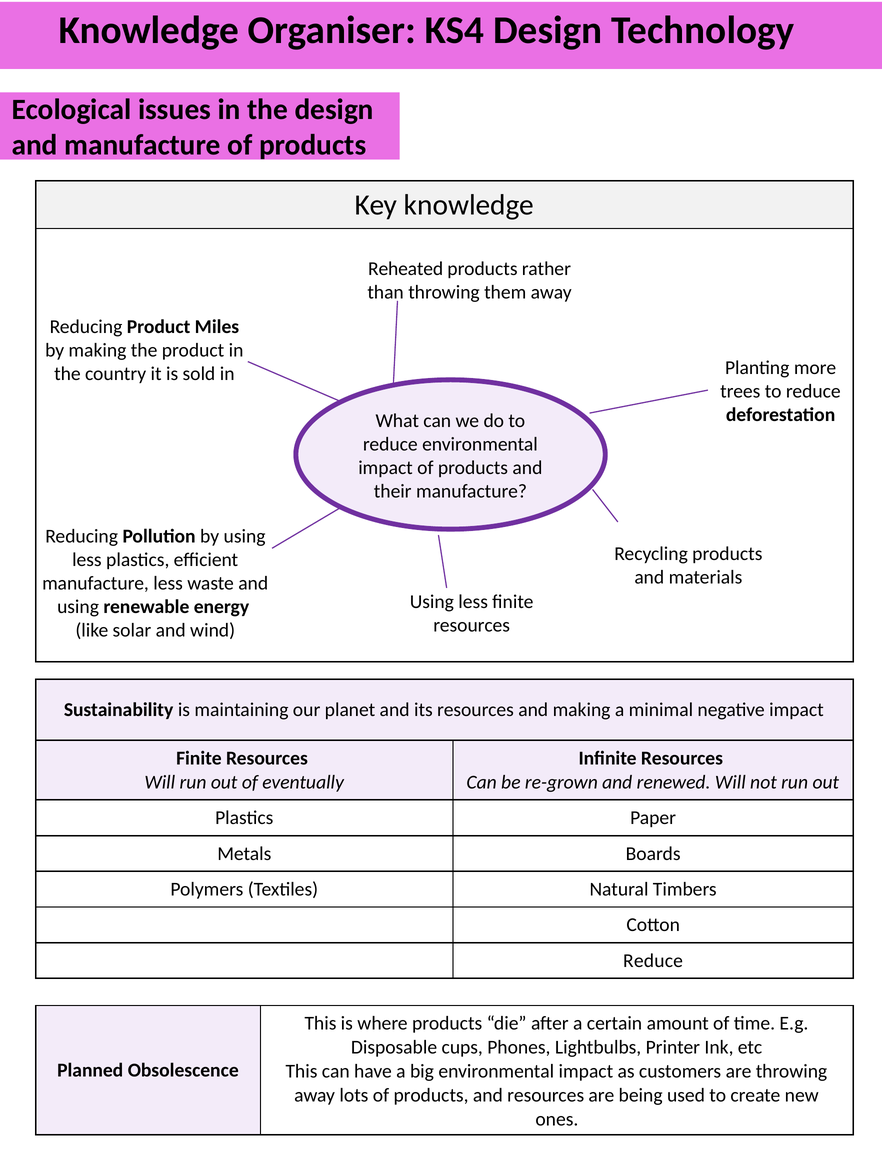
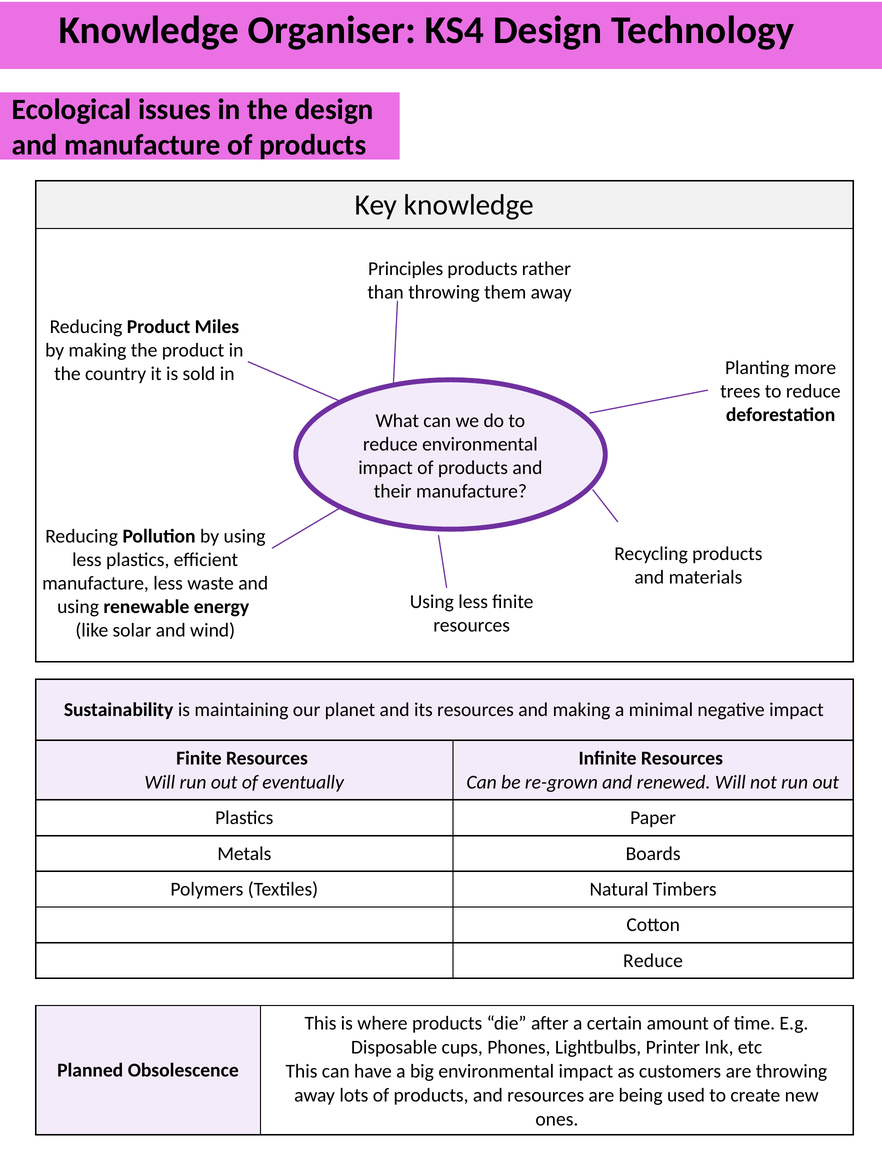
Reheated: Reheated -> Principles
